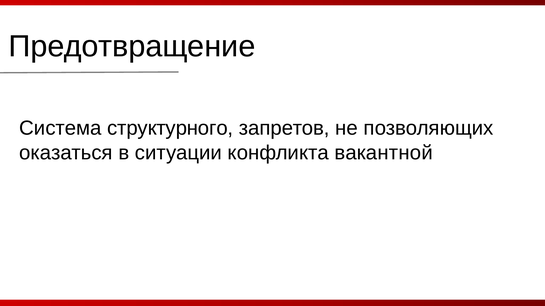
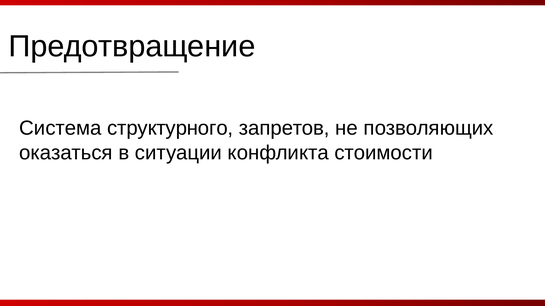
вакантной: вакантной -> стоимости
